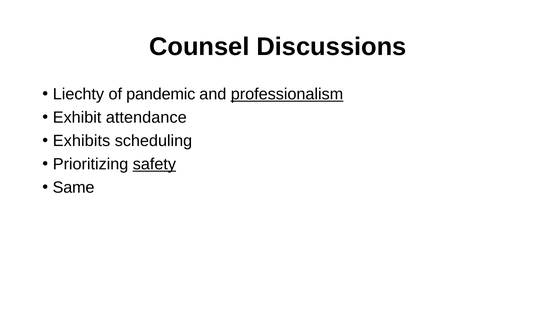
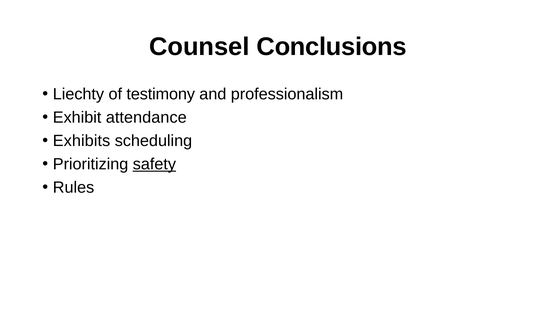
Discussions: Discussions -> Conclusions
pandemic: pandemic -> testimony
professionalism underline: present -> none
Same: Same -> Rules
